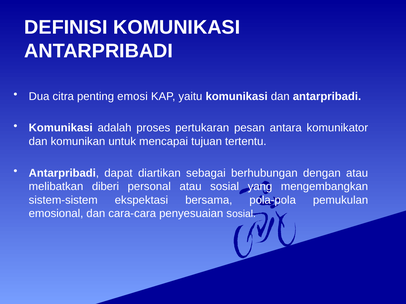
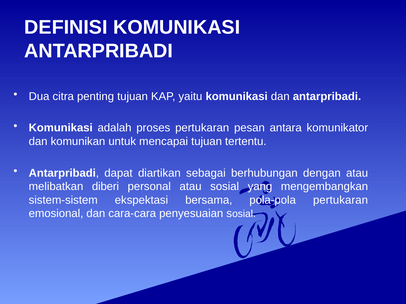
penting emosi: emosi -> tujuan
pola-pola pemukulan: pemukulan -> pertukaran
